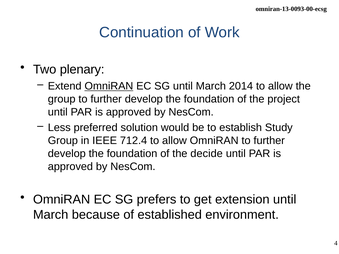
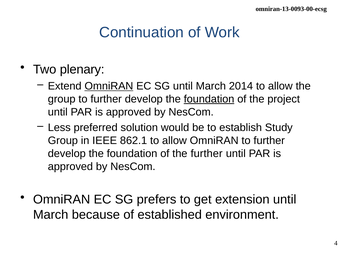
foundation at (209, 99) underline: none -> present
712.4: 712.4 -> 862.1
the decide: decide -> further
